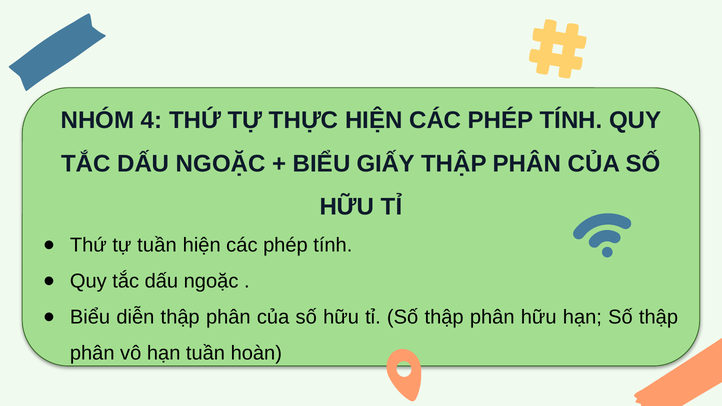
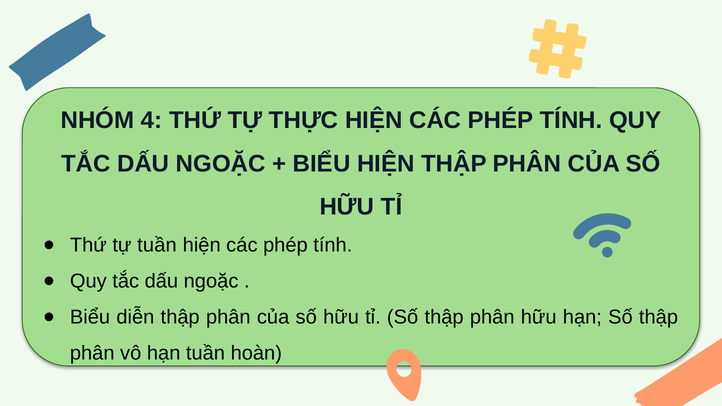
BIỂU GIẤY: GIẤY -> HIỆN
